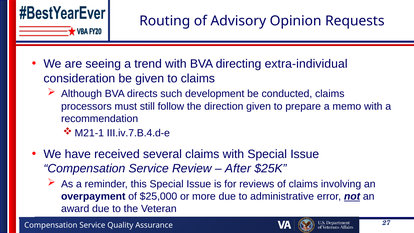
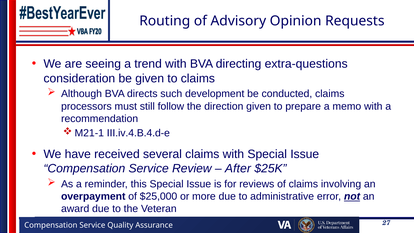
extra-individual: extra-individual -> extra-questions
III.iv.7.B.4.d-e: III.iv.7.B.4.d-e -> III.iv.4.B.4.d-e
